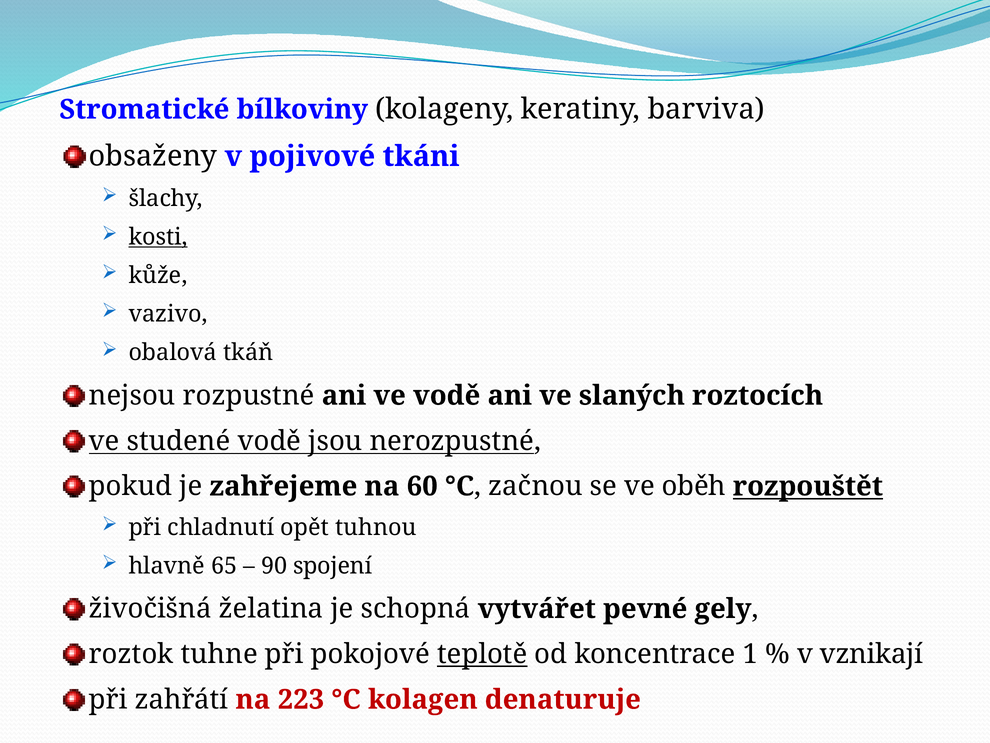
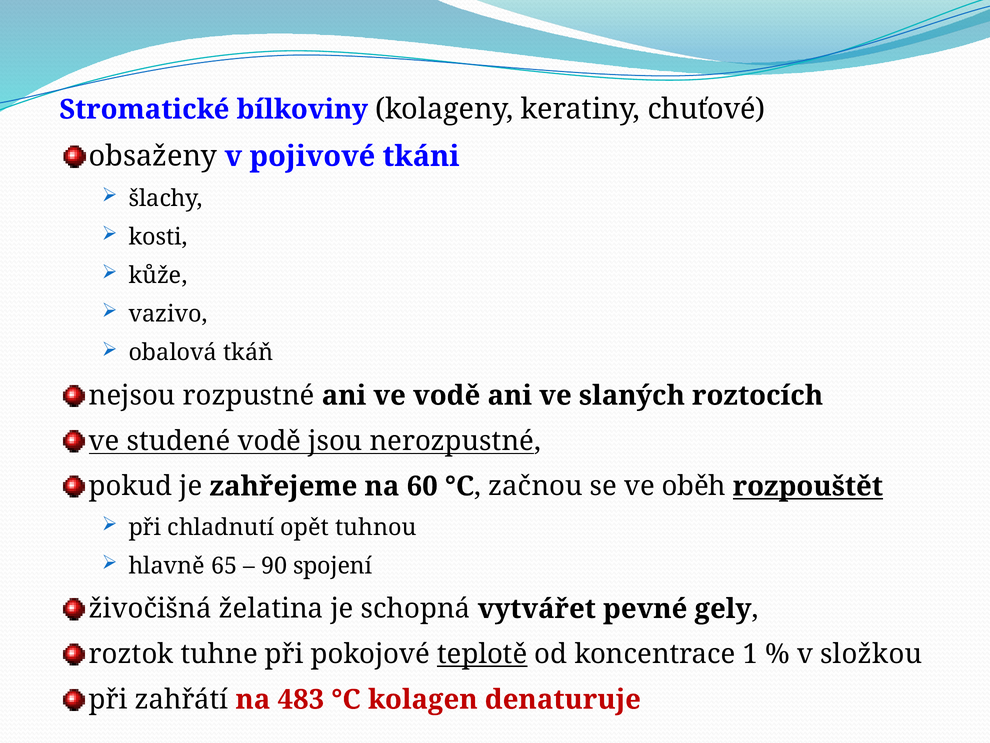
barviva: barviva -> chuťové
kosti underline: present -> none
vznikají: vznikají -> složkou
223: 223 -> 483
